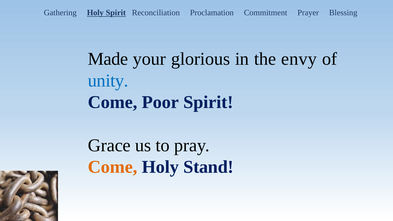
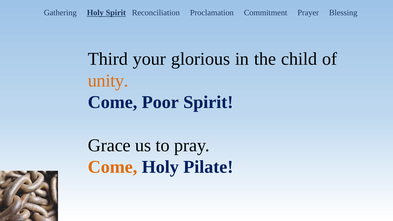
Made: Made -> Third
envy: envy -> child
unity colour: blue -> orange
Stand: Stand -> Pilate
